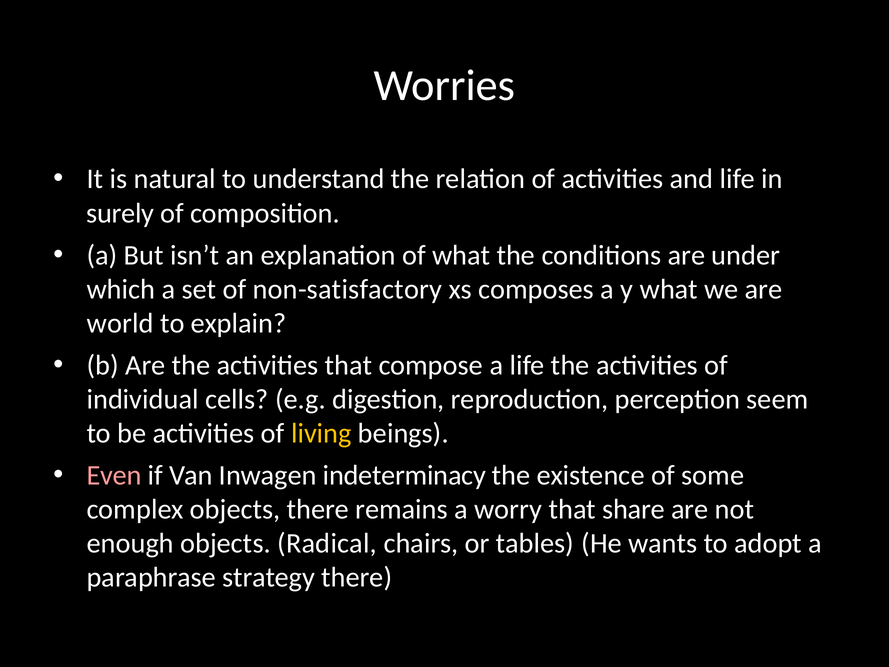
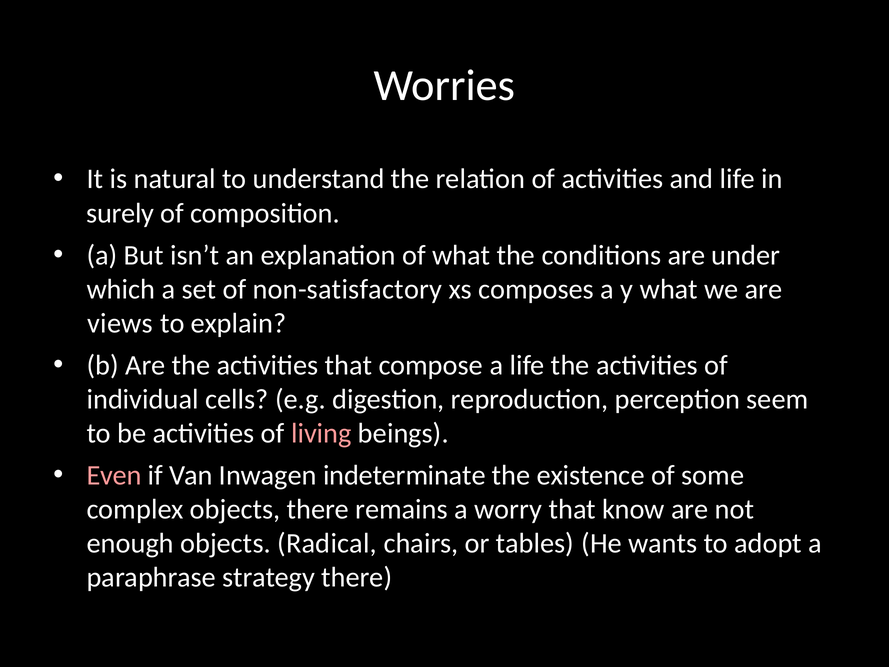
world: world -> views
living colour: yellow -> pink
indeterminacy: indeterminacy -> indeterminate
share: share -> know
